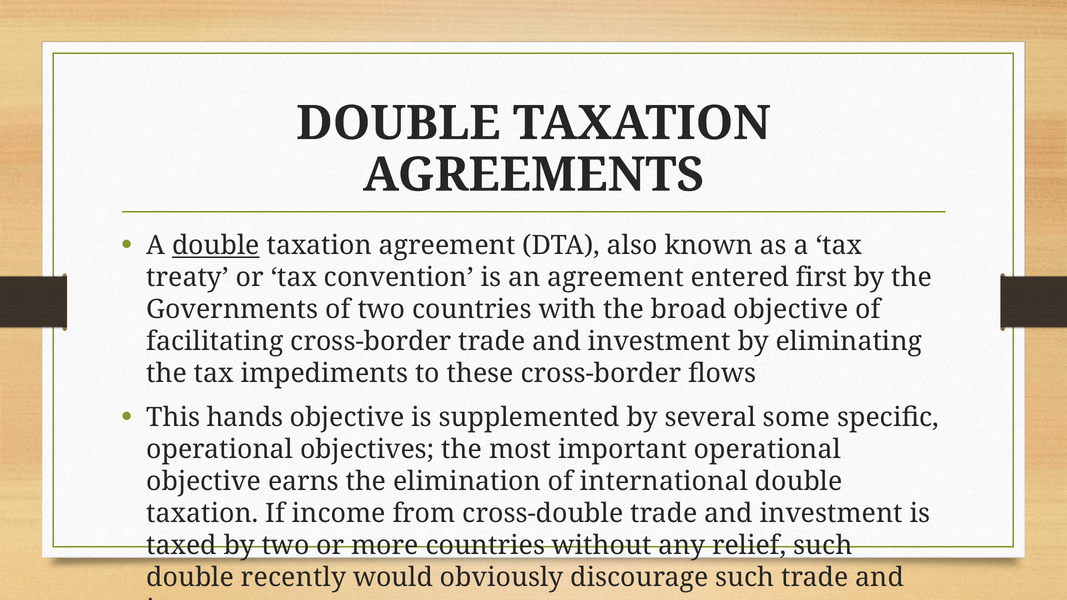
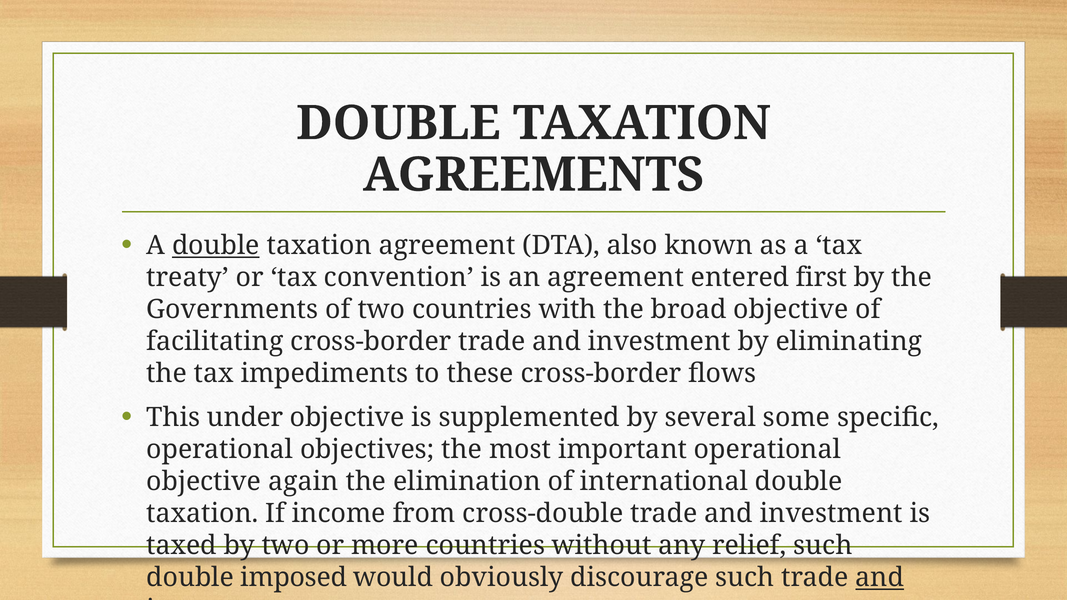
hands: hands -> under
earns: earns -> again
recently: recently -> imposed
and at (880, 578) underline: none -> present
